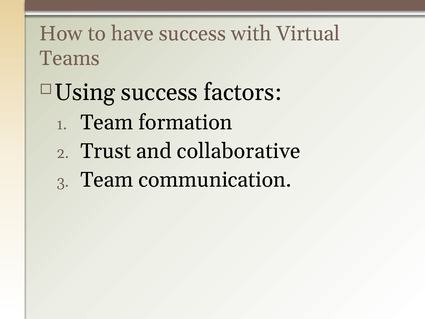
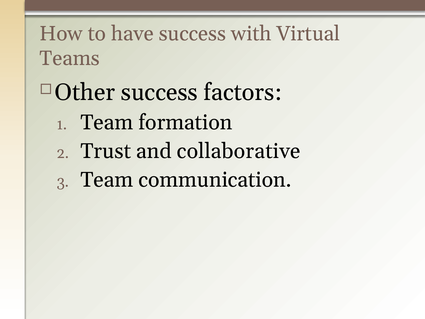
Using: Using -> Other
